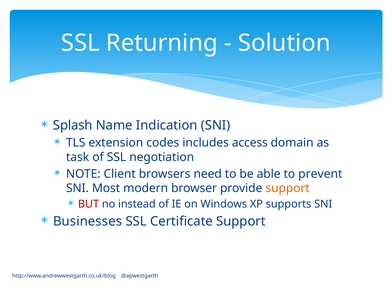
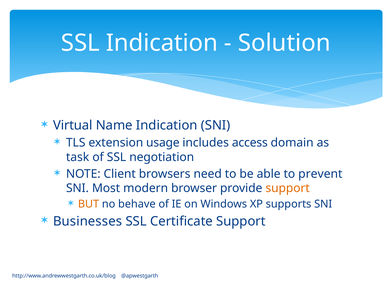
SSL Returning: Returning -> Indication
Splash: Splash -> Virtual
codes: codes -> usage
BUT colour: red -> orange
instead: instead -> behave
